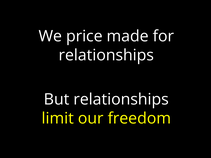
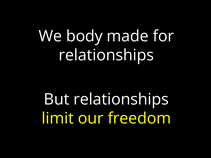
price: price -> body
